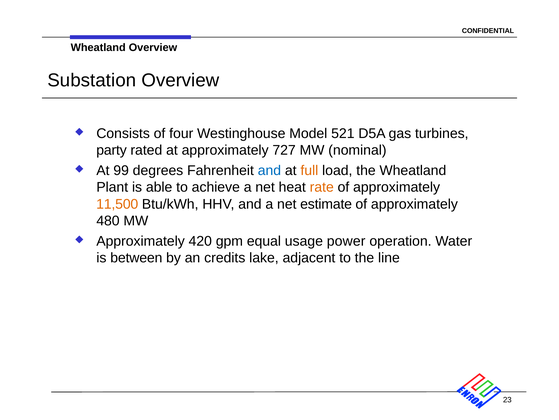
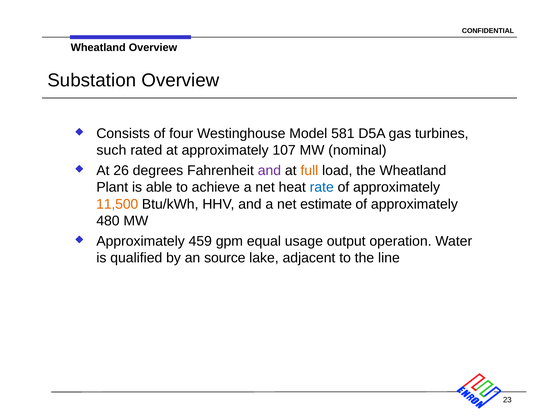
521: 521 -> 581
party: party -> such
727: 727 -> 107
99: 99 -> 26
and at (269, 170) colour: blue -> purple
rate colour: orange -> blue
420: 420 -> 459
power: power -> output
between: between -> qualified
credits: credits -> source
